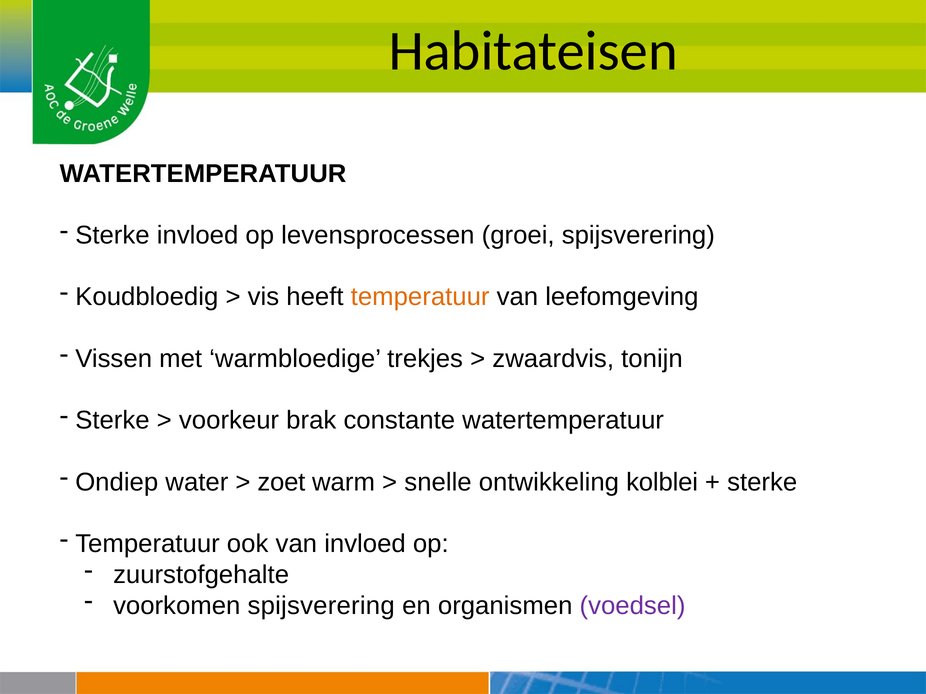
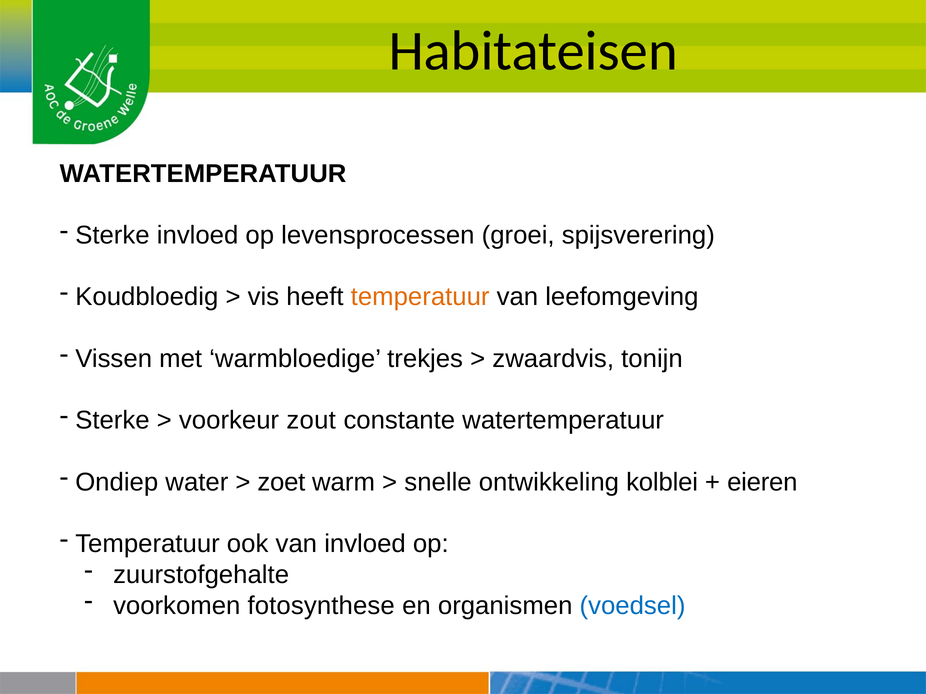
brak: brak -> zout
sterke at (762, 482): sterke -> eieren
voorkomen spijsverering: spijsverering -> fotosynthese
voedsel colour: purple -> blue
